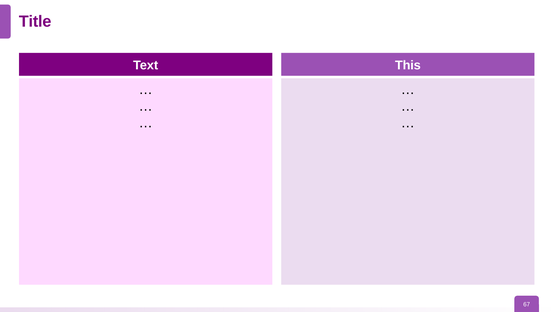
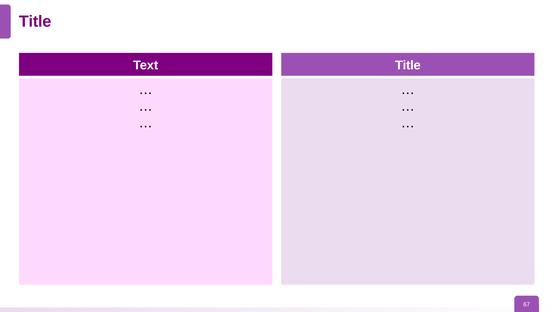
This at (408, 65): This -> Title
